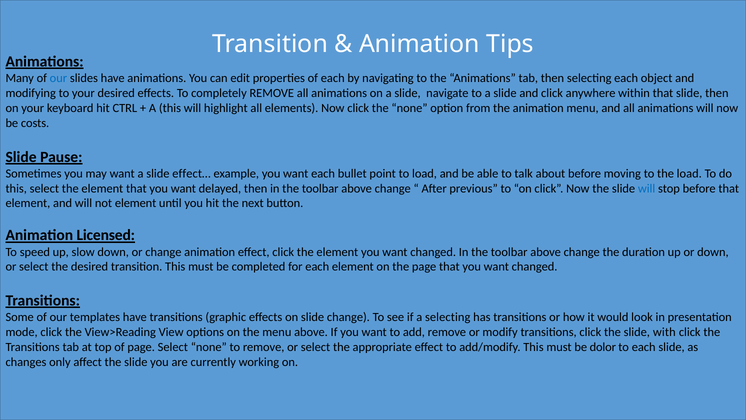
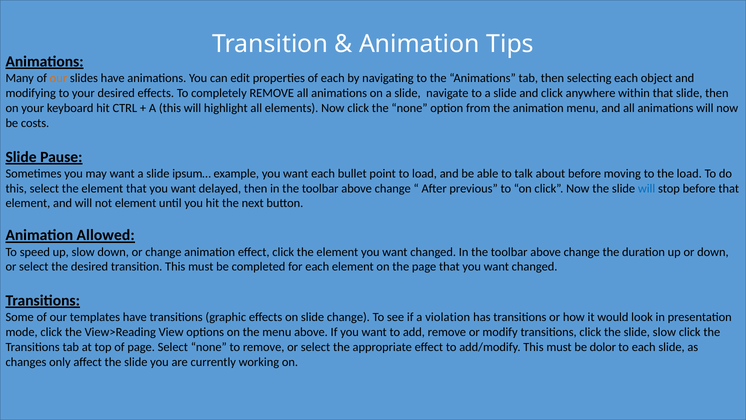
our at (58, 78) colour: blue -> orange
effect…: effect… -> ipsum…
Licensed: Licensed -> Allowed
a selecting: selecting -> violation
slide with: with -> slow
